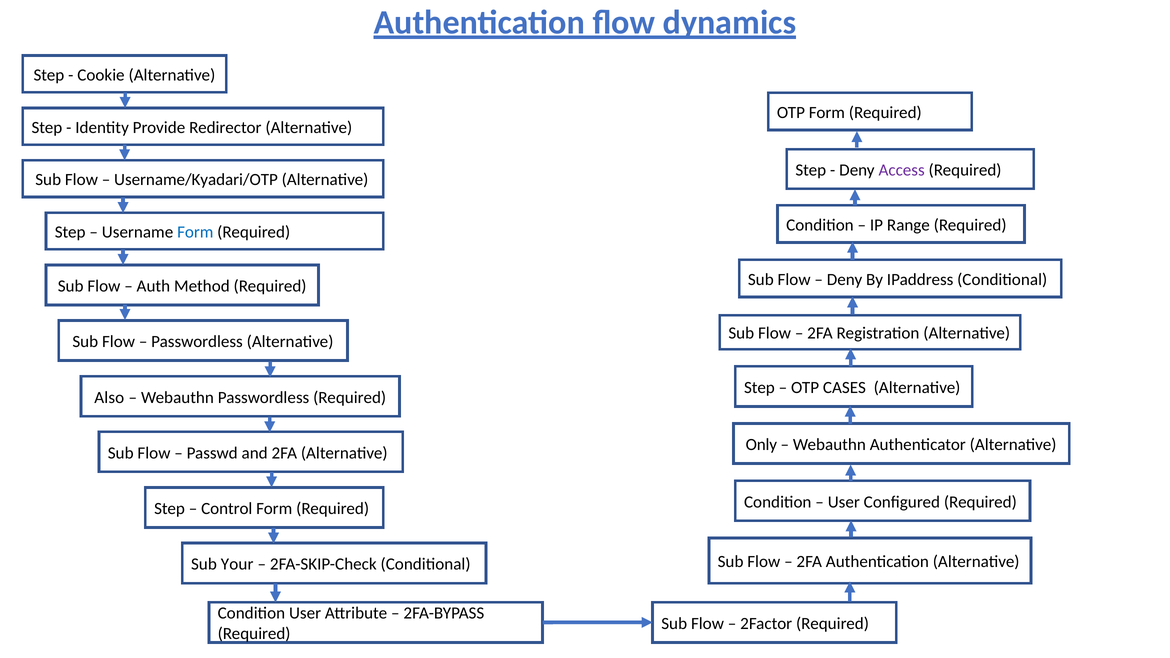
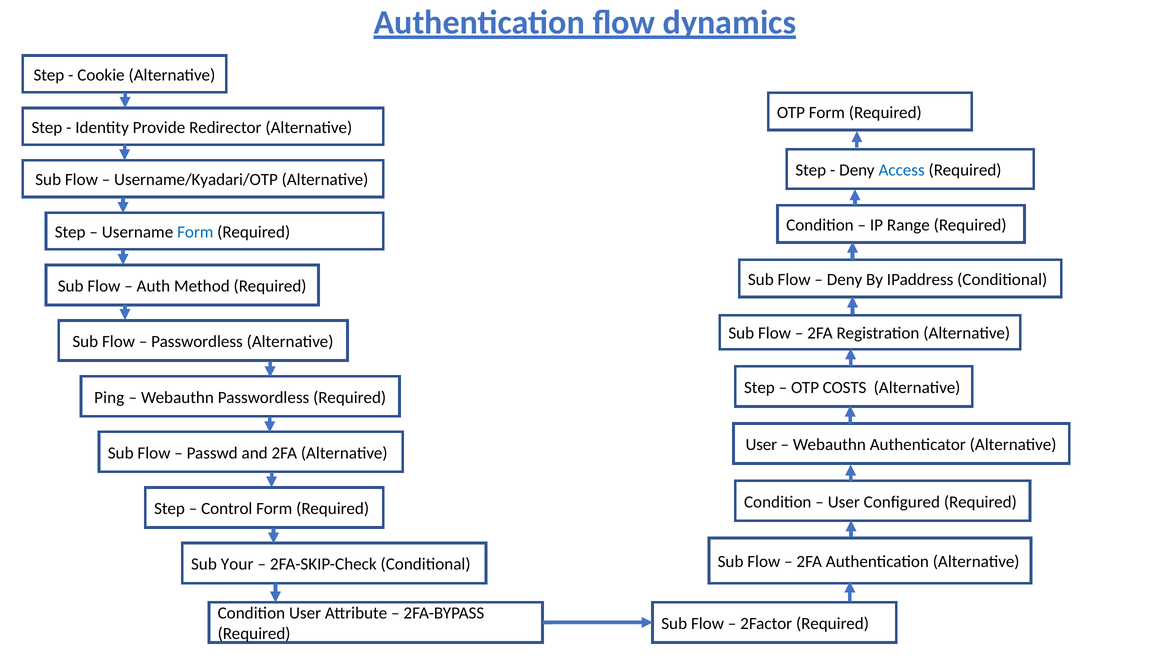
Access colour: purple -> blue
CASES: CASES -> COSTS
Also: Also -> Ping
Only at (761, 445): Only -> User
